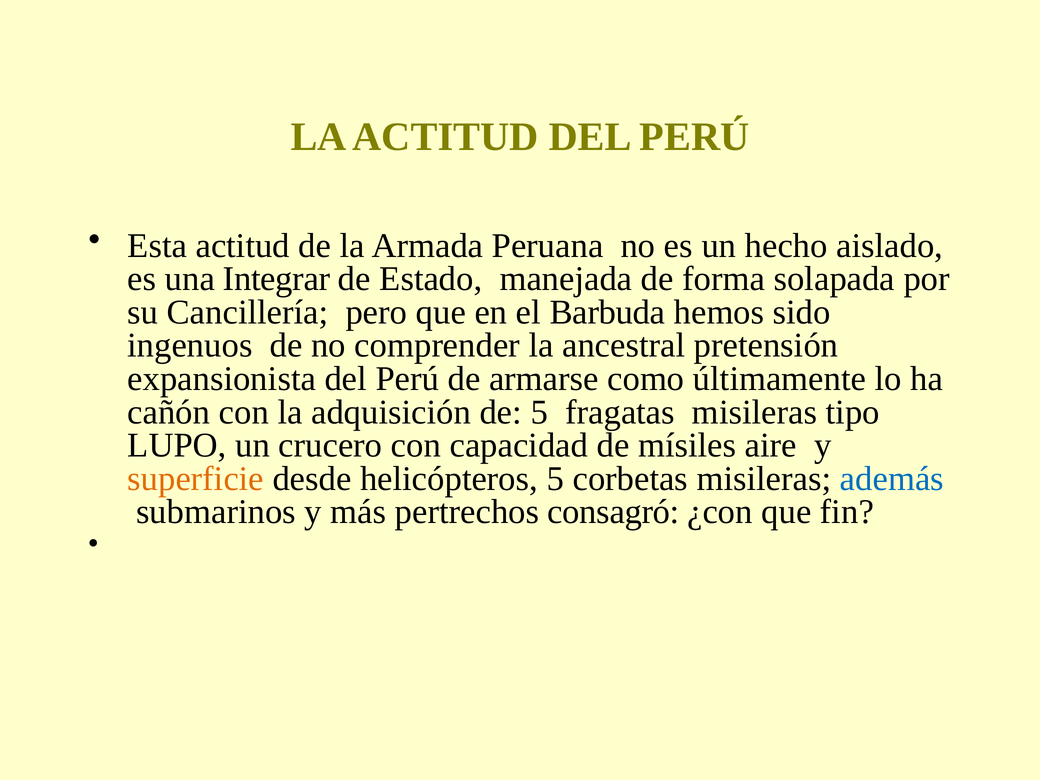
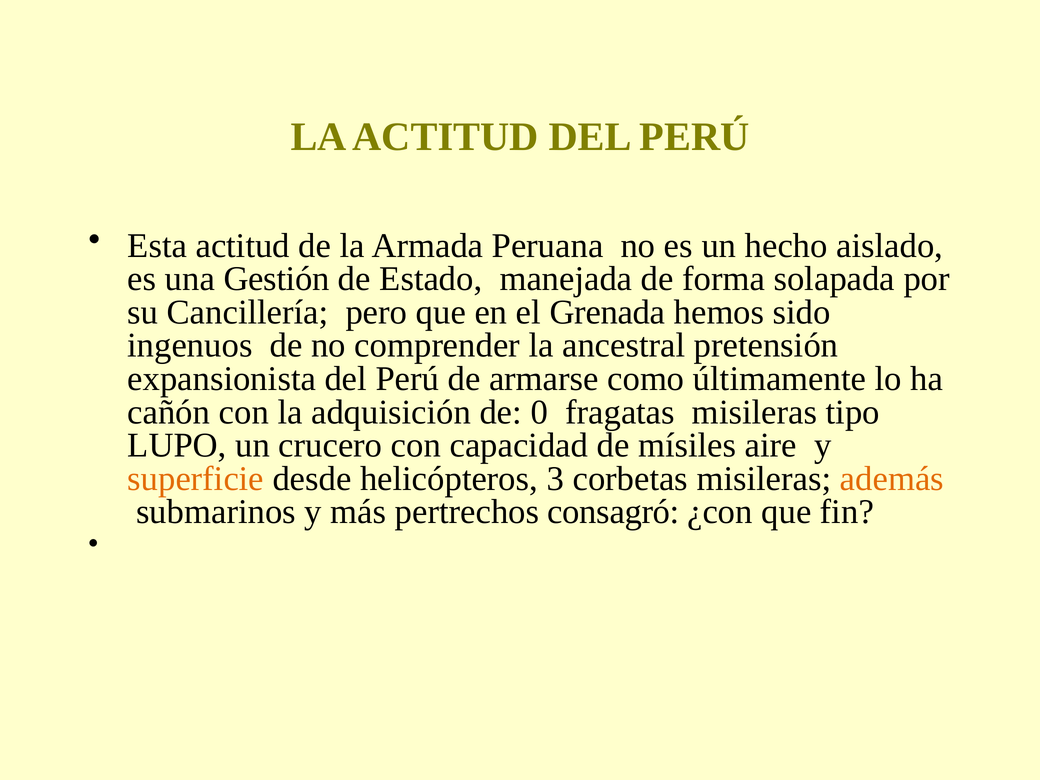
Integrar: Integrar -> Gestión
Barbuda: Barbuda -> Grenada
de 5: 5 -> 0
helicópteros 5: 5 -> 3
además colour: blue -> orange
